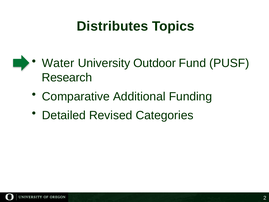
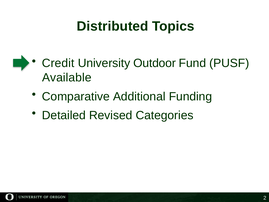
Distributes: Distributes -> Distributed
Water: Water -> Credit
Research: Research -> Available
